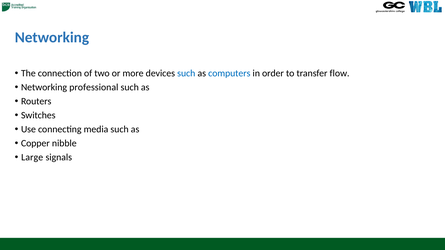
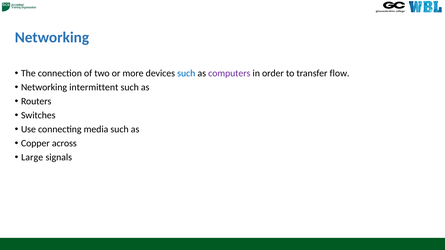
computers colour: blue -> purple
professional: professional -> intermittent
nibble: nibble -> across
